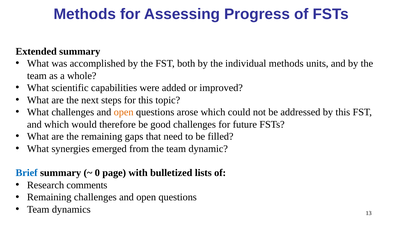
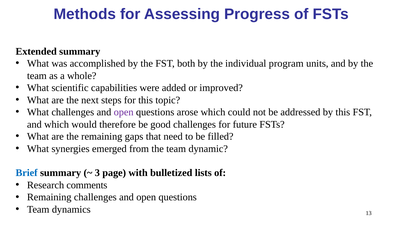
individual methods: methods -> program
open at (124, 112) colour: orange -> purple
0: 0 -> 3
